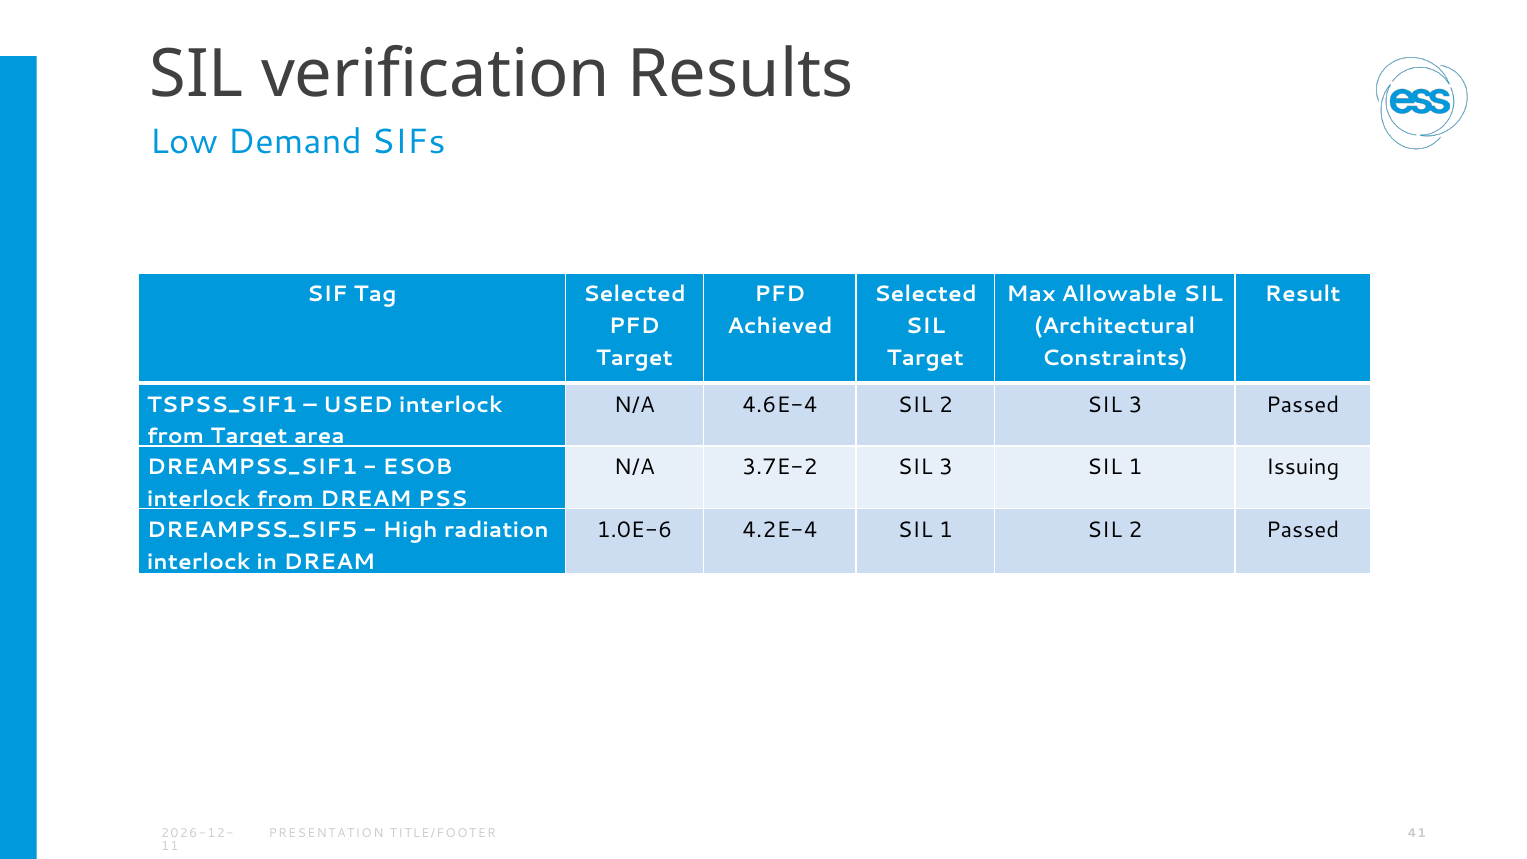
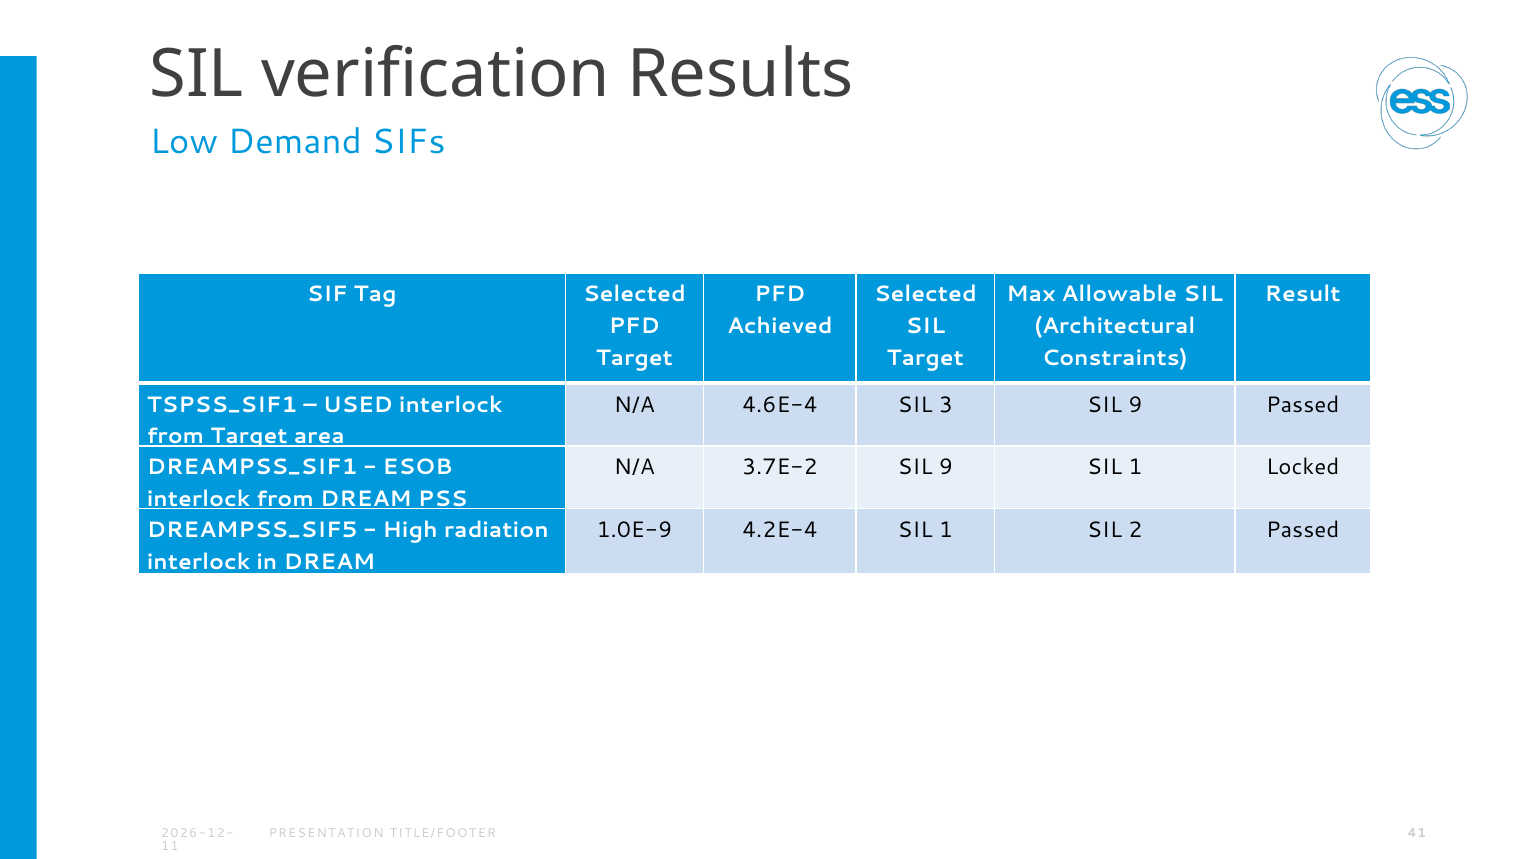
4.6E-4 SIL 2: 2 -> 3
3 at (1135, 405): 3 -> 9
3.7E-2 SIL 3: 3 -> 9
Issuing: Issuing -> Locked
1.0E-6: 1.0E-6 -> 1.0E-9
